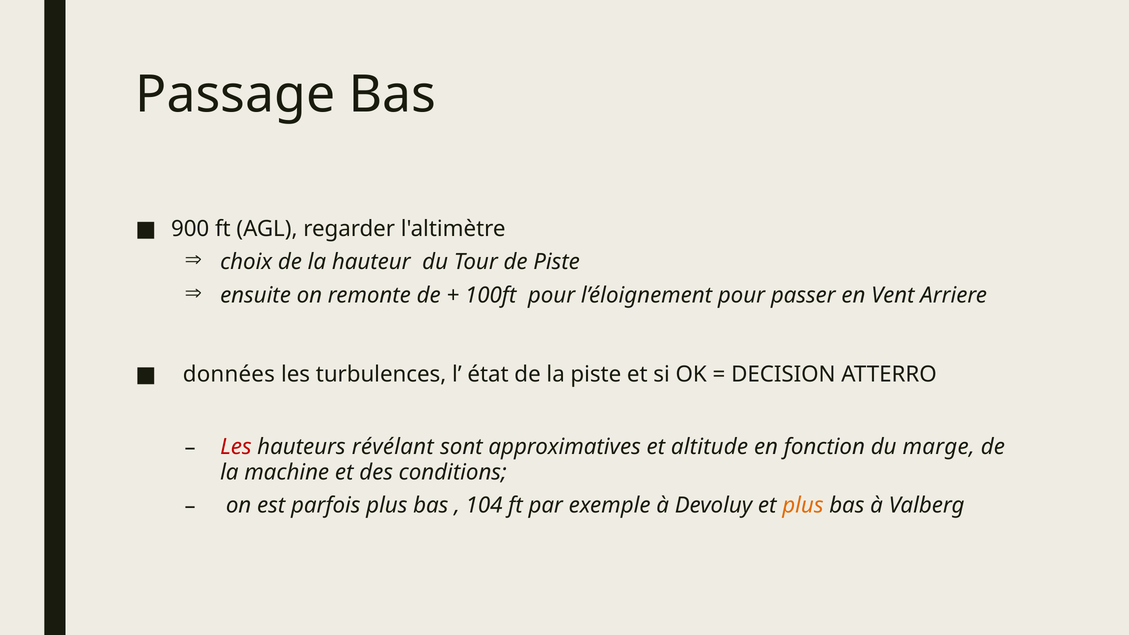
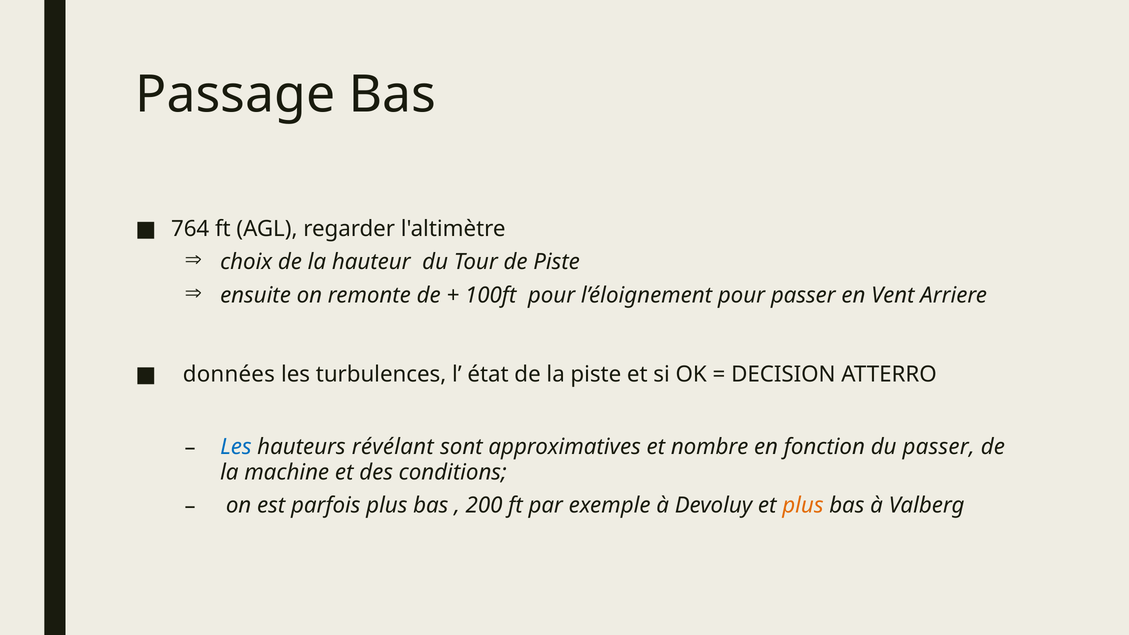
900: 900 -> 764
Les at (236, 447) colour: red -> blue
altitude: altitude -> nombre
du marge: marge -> passer
104: 104 -> 200
